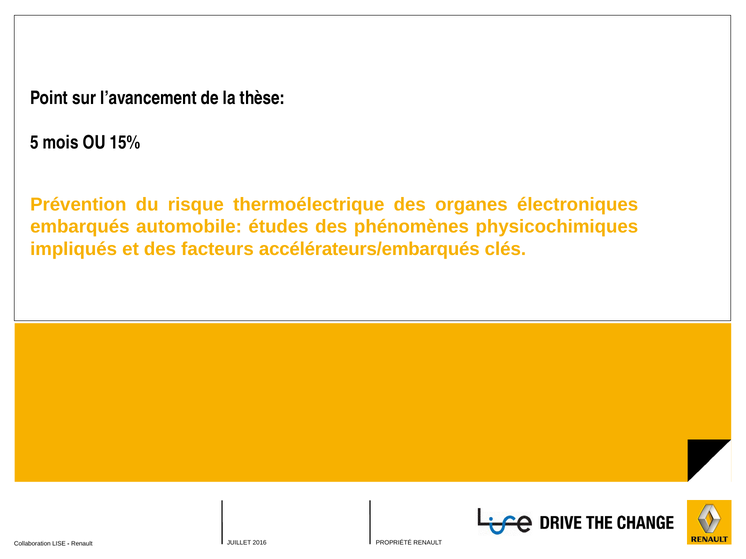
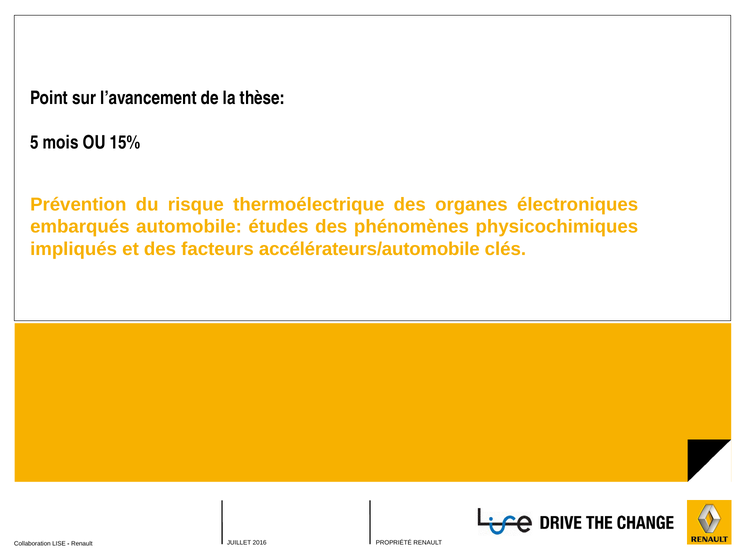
accélérateurs/embarqués: accélérateurs/embarqués -> accélérateurs/automobile
